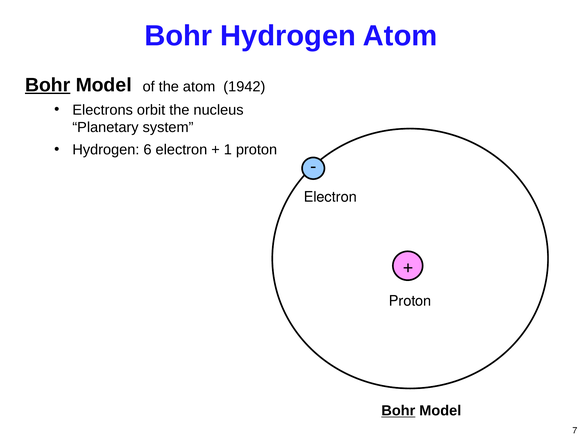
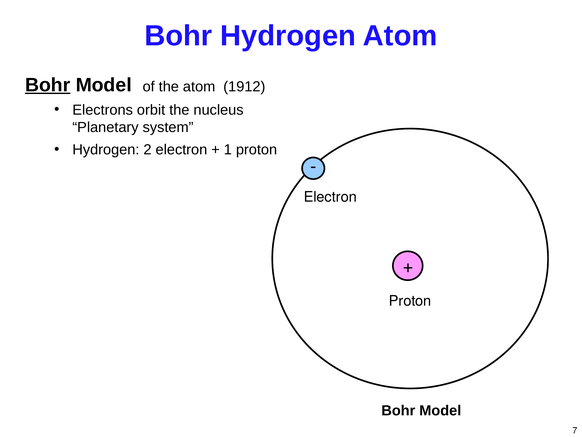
1942: 1942 -> 1912
6: 6 -> 2
Bohr at (398, 410) underline: present -> none
